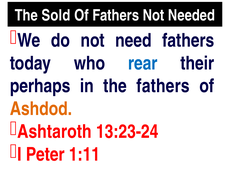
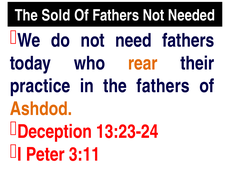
rear colour: blue -> orange
perhaps: perhaps -> practice
Ashtaroth: Ashtaroth -> Deception
1:11: 1:11 -> 3:11
